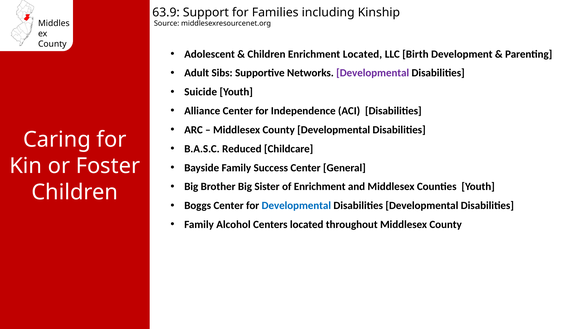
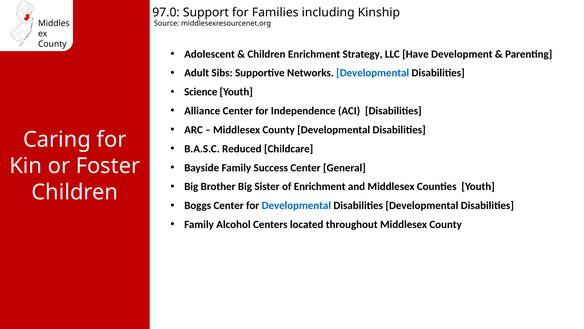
63.9: 63.9 -> 97.0
Enrichment Located: Located -> Strategy
Birth: Birth -> Have
Developmental at (373, 73) colour: purple -> blue
Suicide: Suicide -> Science
